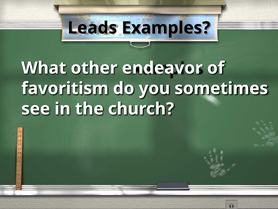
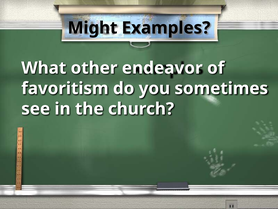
Leads: Leads -> Might
